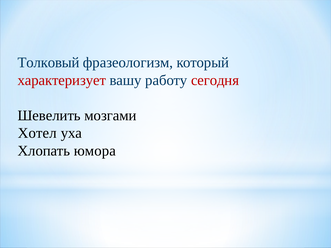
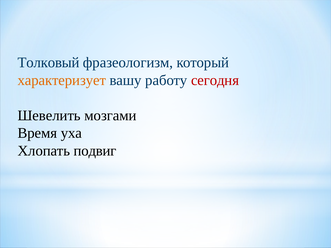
характеризует colour: red -> orange
Хотел: Хотел -> Время
юмора: юмора -> подвиг
